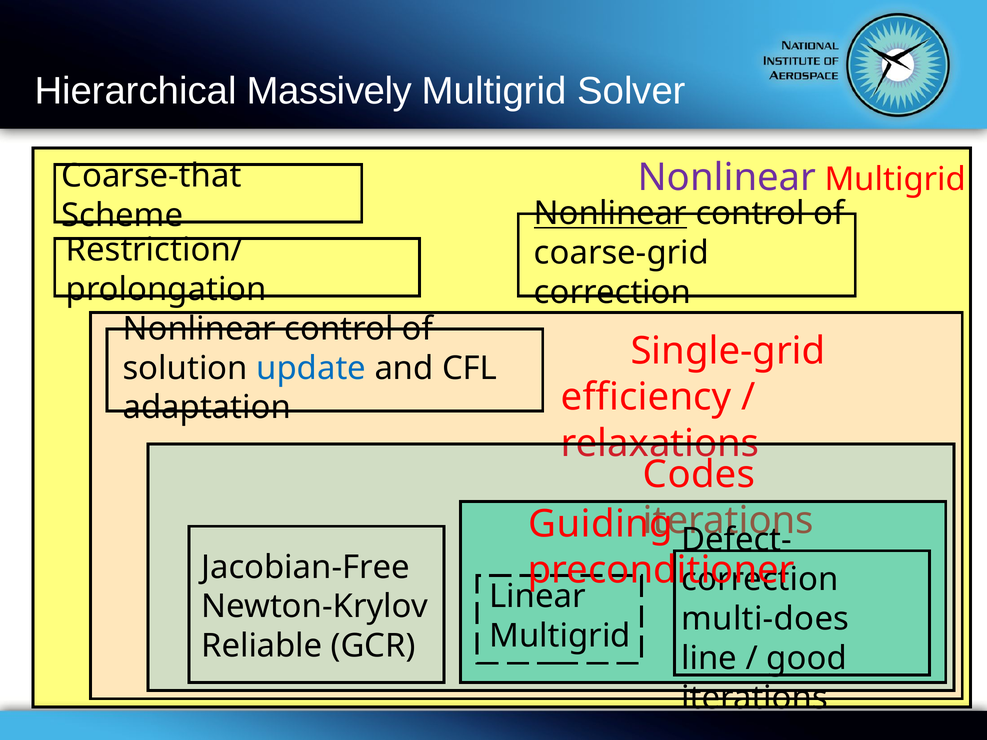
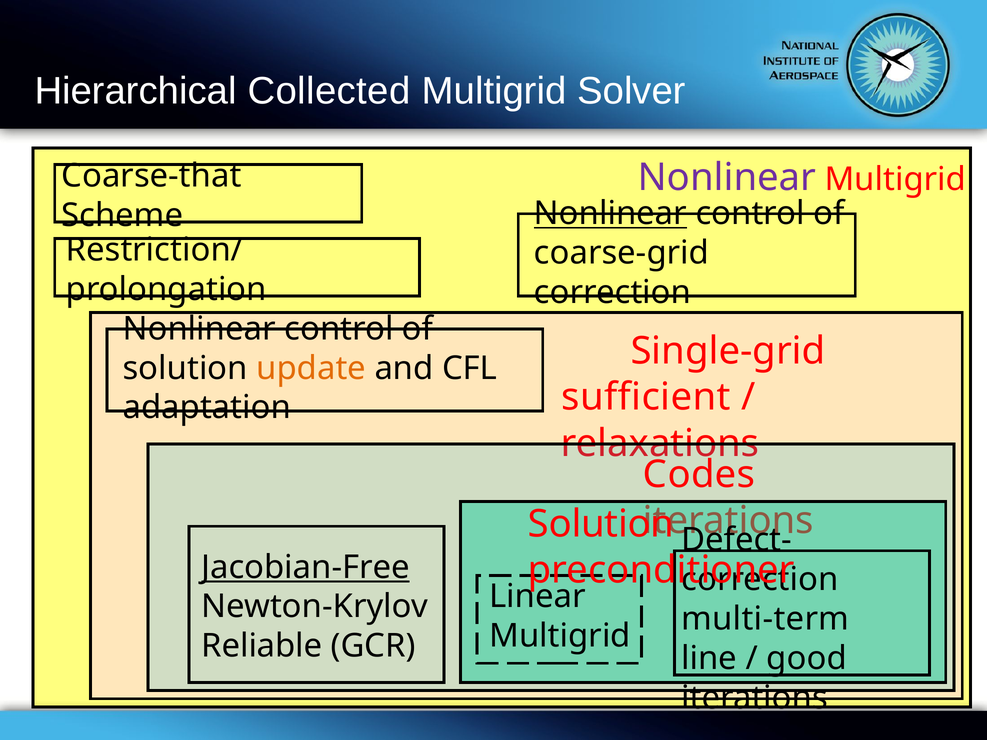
Massively: Massively -> Collected
update colour: blue -> orange
efficiency: efficiency -> sufficient
Guiding at (601, 524): Guiding -> Solution
Jacobian-Free underline: none -> present
multi-does: multi-does -> multi-term
